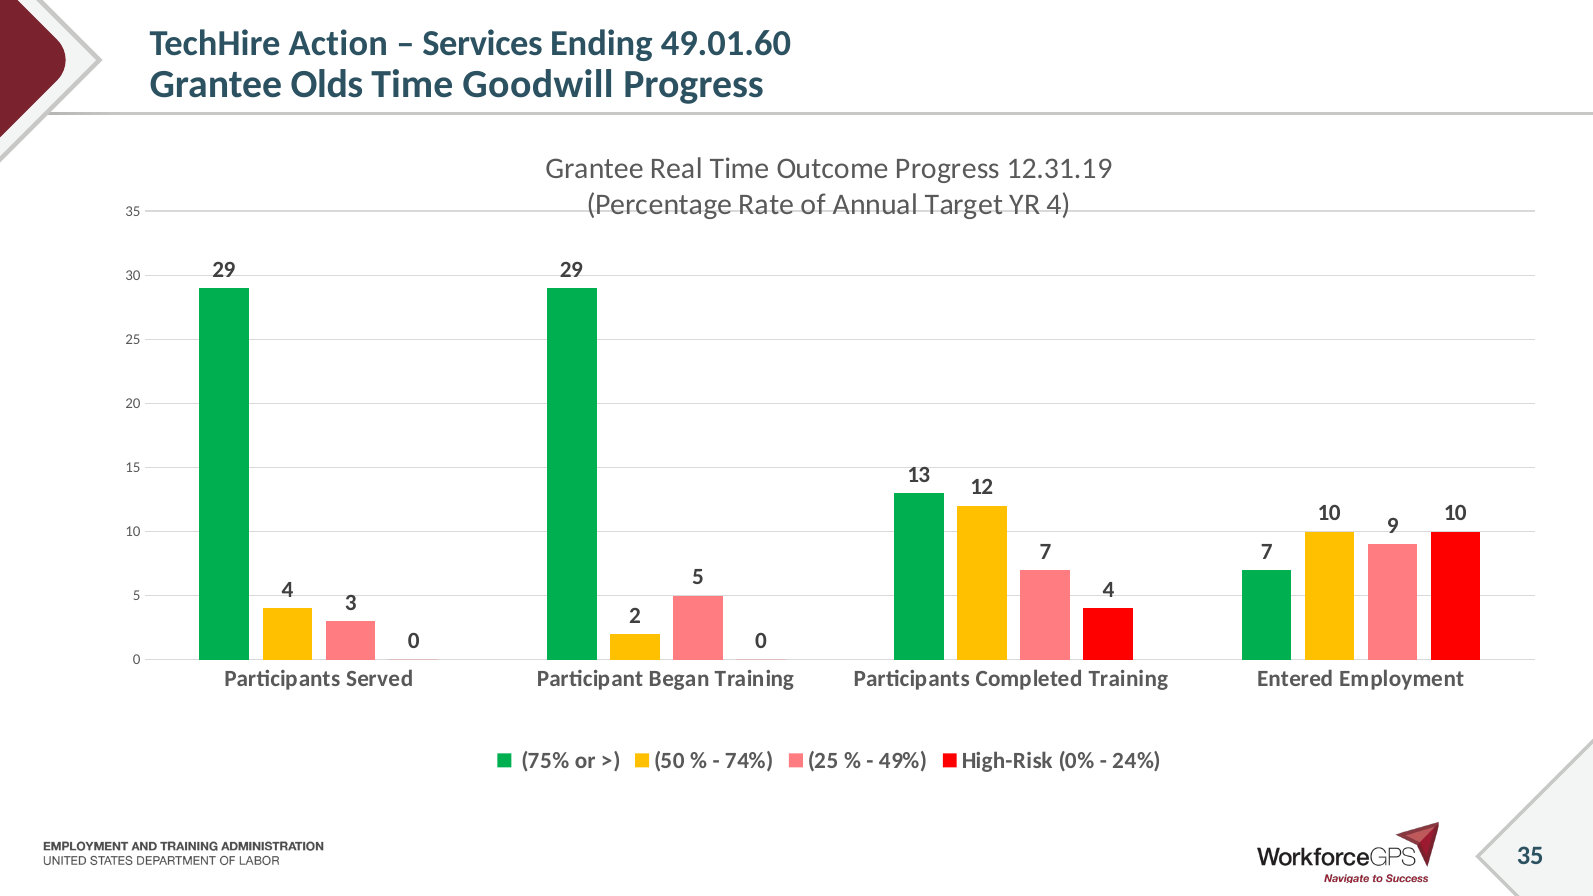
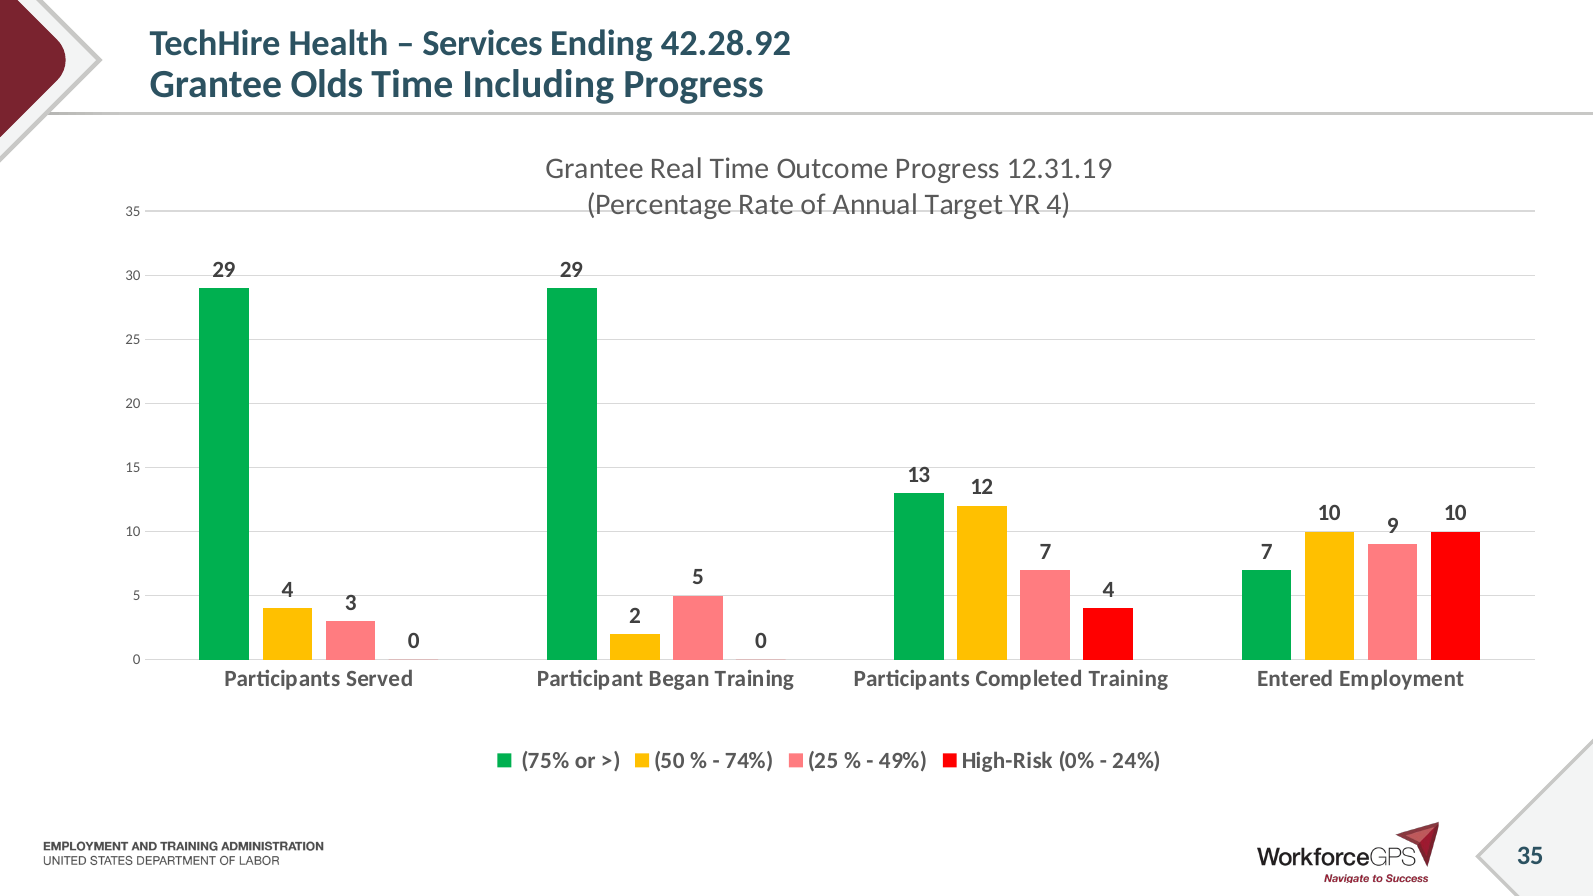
Action: Action -> Health
49.01.60: 49.01.60 -> 42.28.92
Goodwill: Goodwill -> Including
